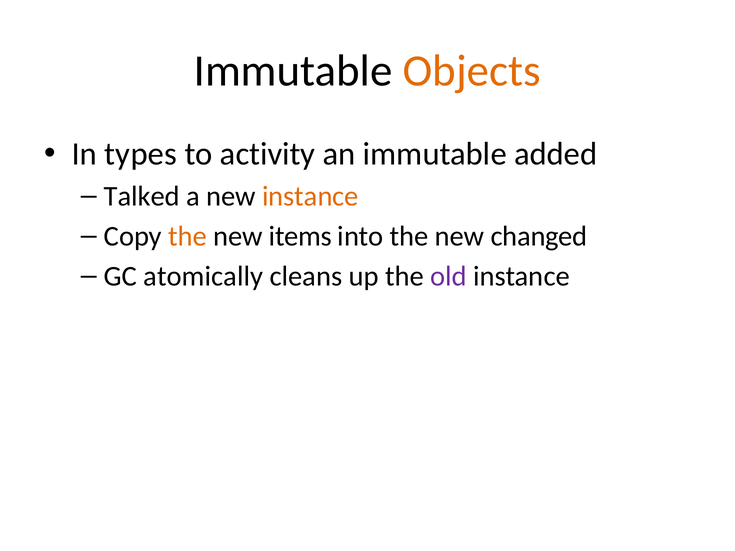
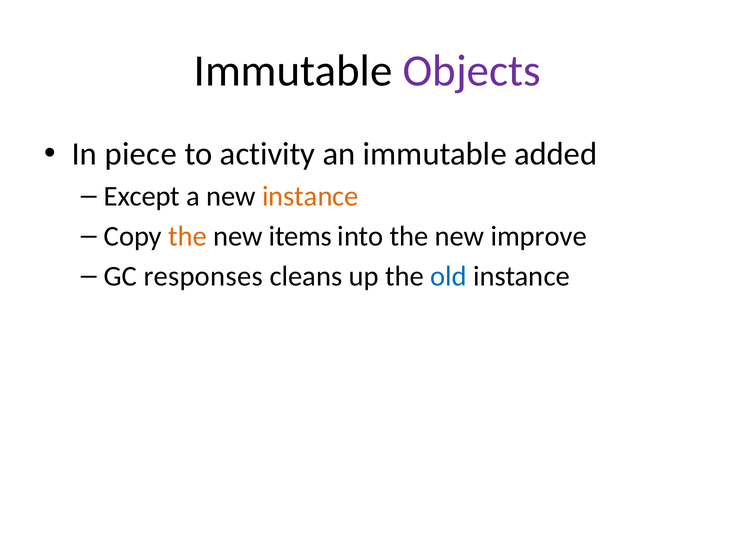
Objects colour: orange -> purple
types: types -> piece
Talked: Talked -> Except
changed: changed -> improve
atomically: atomically -> responses
old colour: purple -> blue
